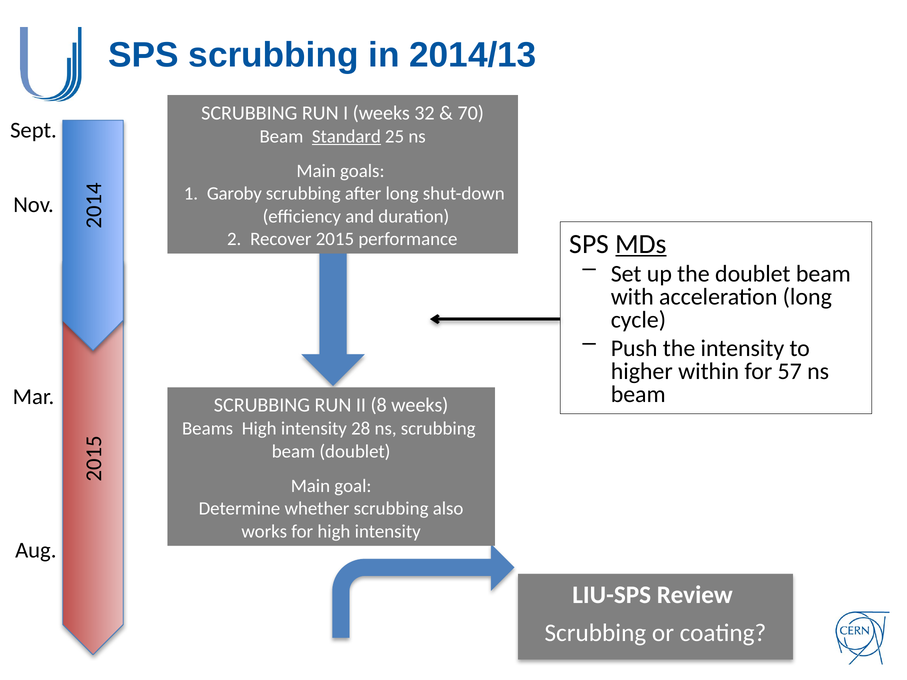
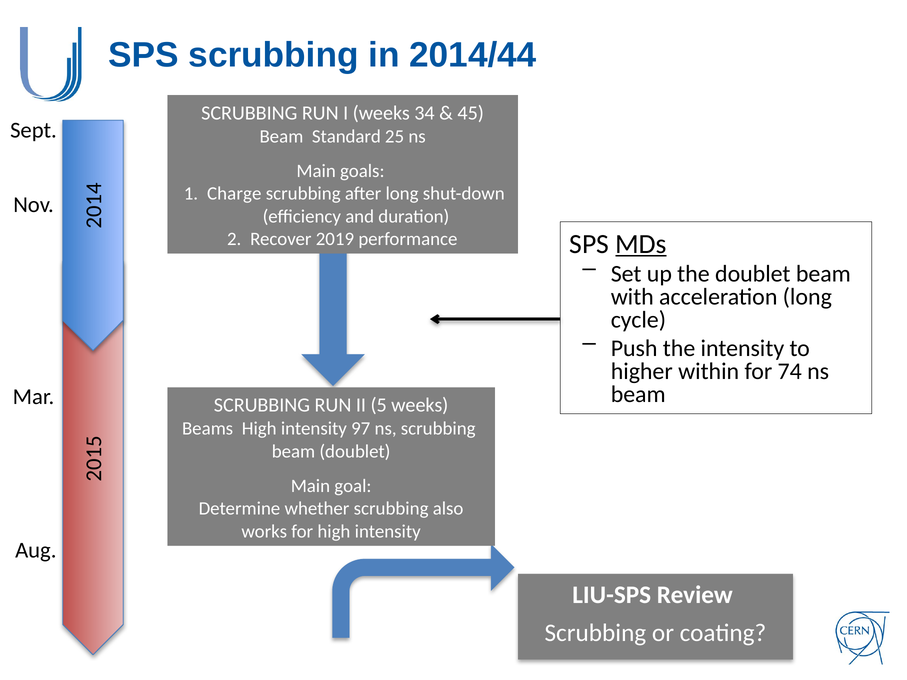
2014/13: 2014/13 -> 2014/44
32: 32 -> 34
70: 70 -> 45
Standard underline: present -> none
Garoby: Garoby -> Charge
2015: 2015 -> 2019
57: 57 -> 74
II 8: 8 -> 5
28: 28 -> 97
